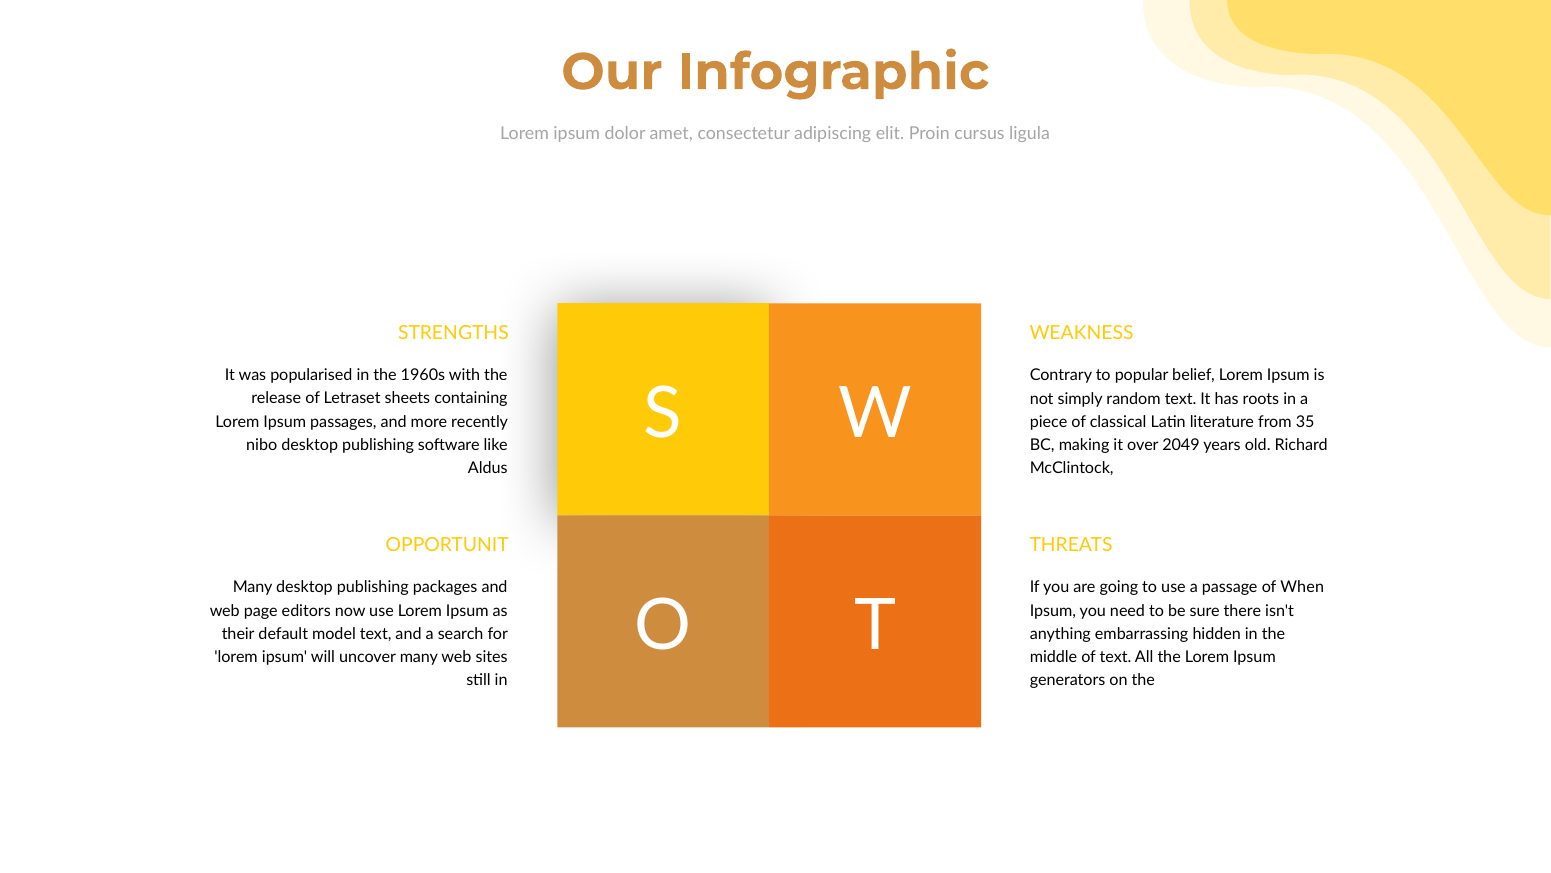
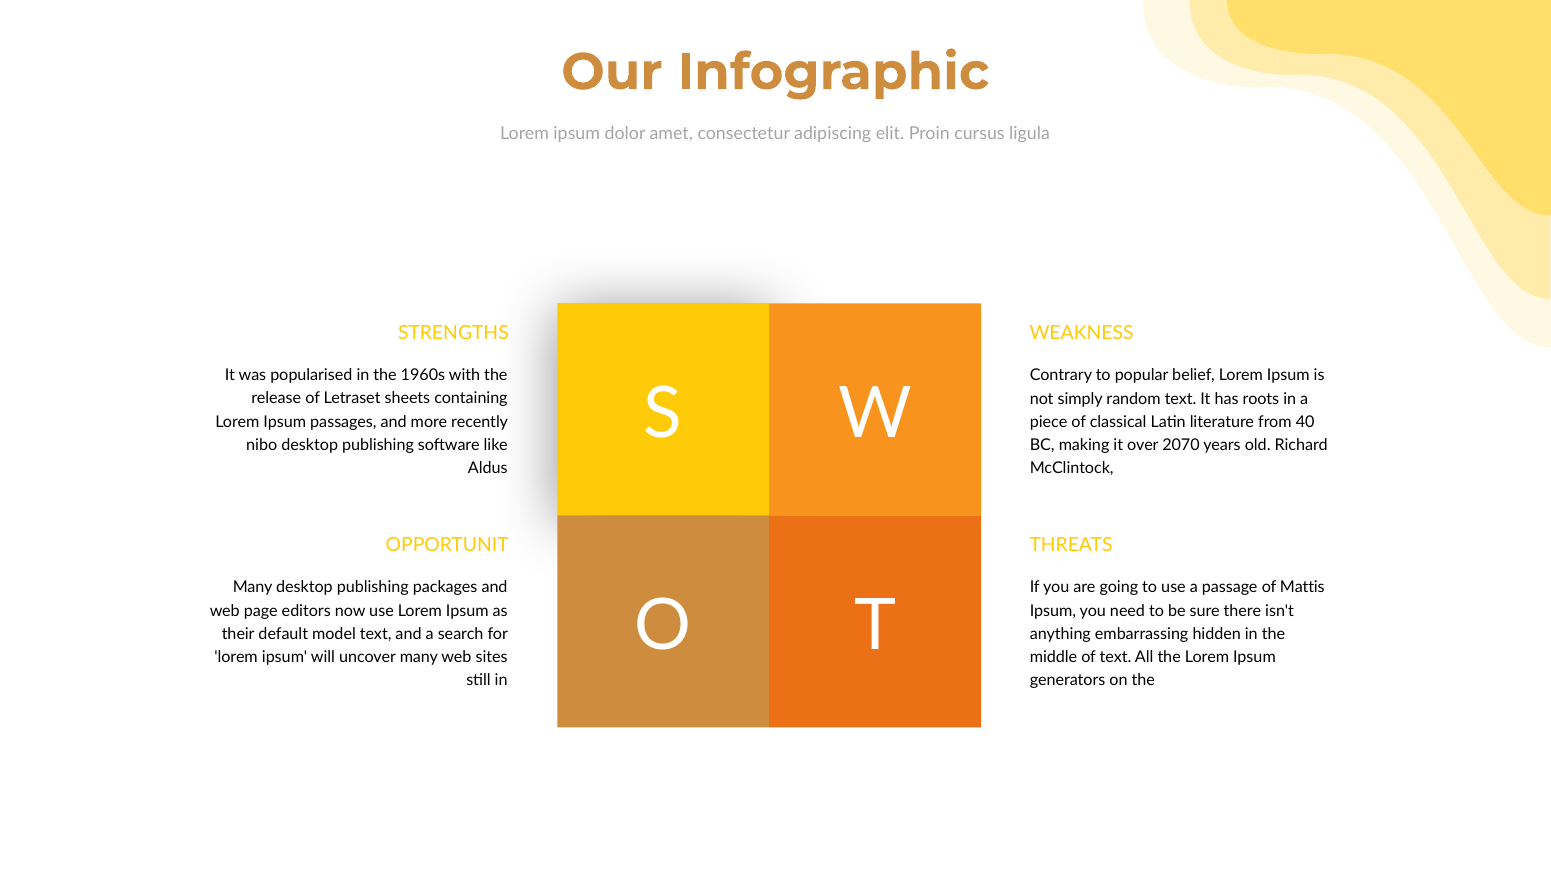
35: 35 -> 40
2049: 2049 -> 2070
When: When -> Mattis
